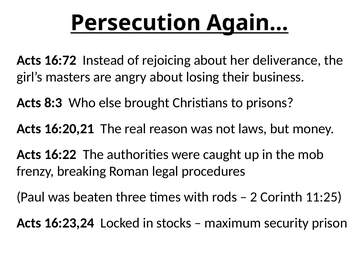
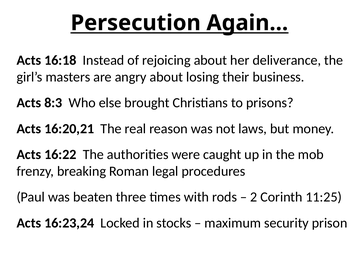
16:72: 16:72 -> 16:18
